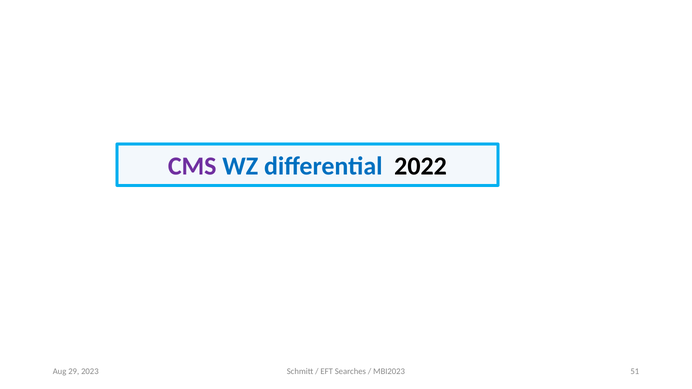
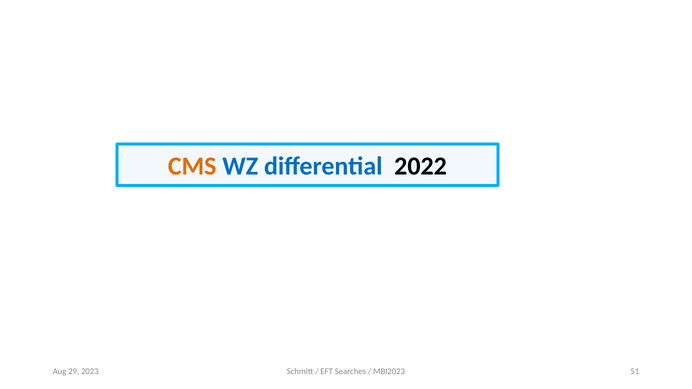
CMS colour: purple -> orange
